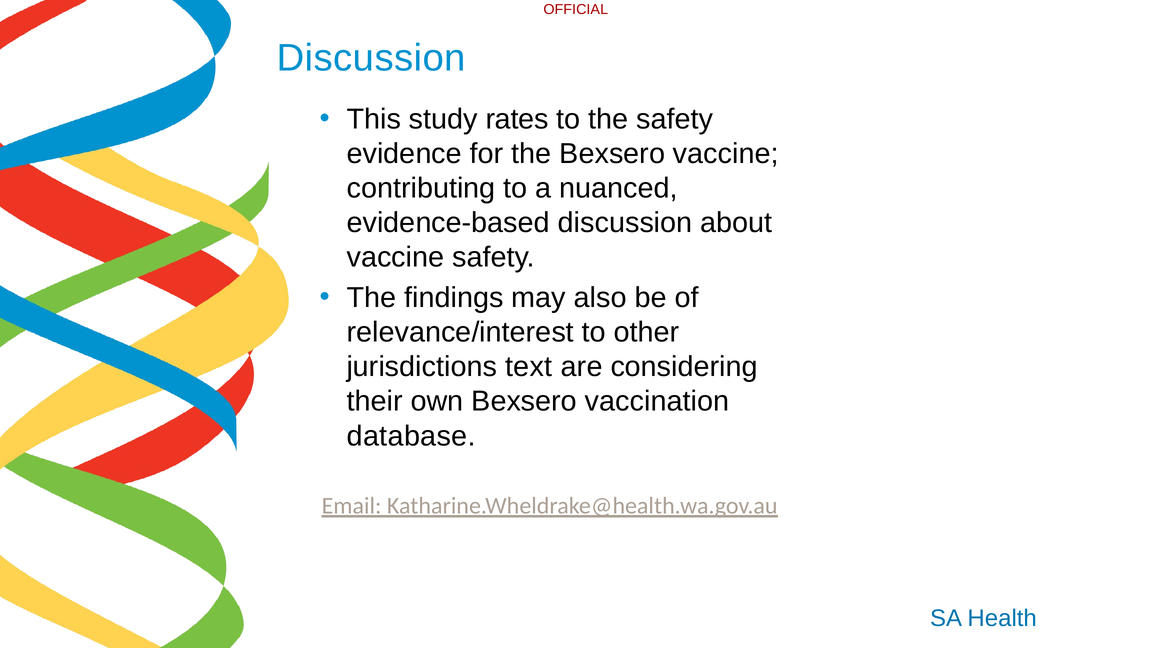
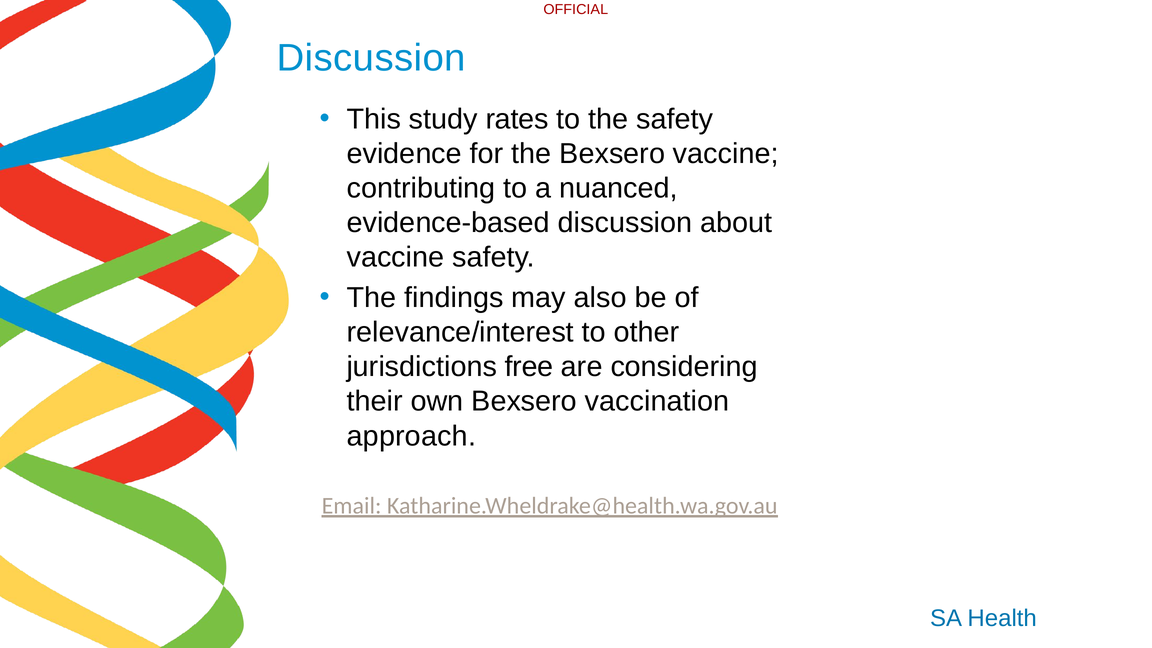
text: text -> free
database: database -> approach
